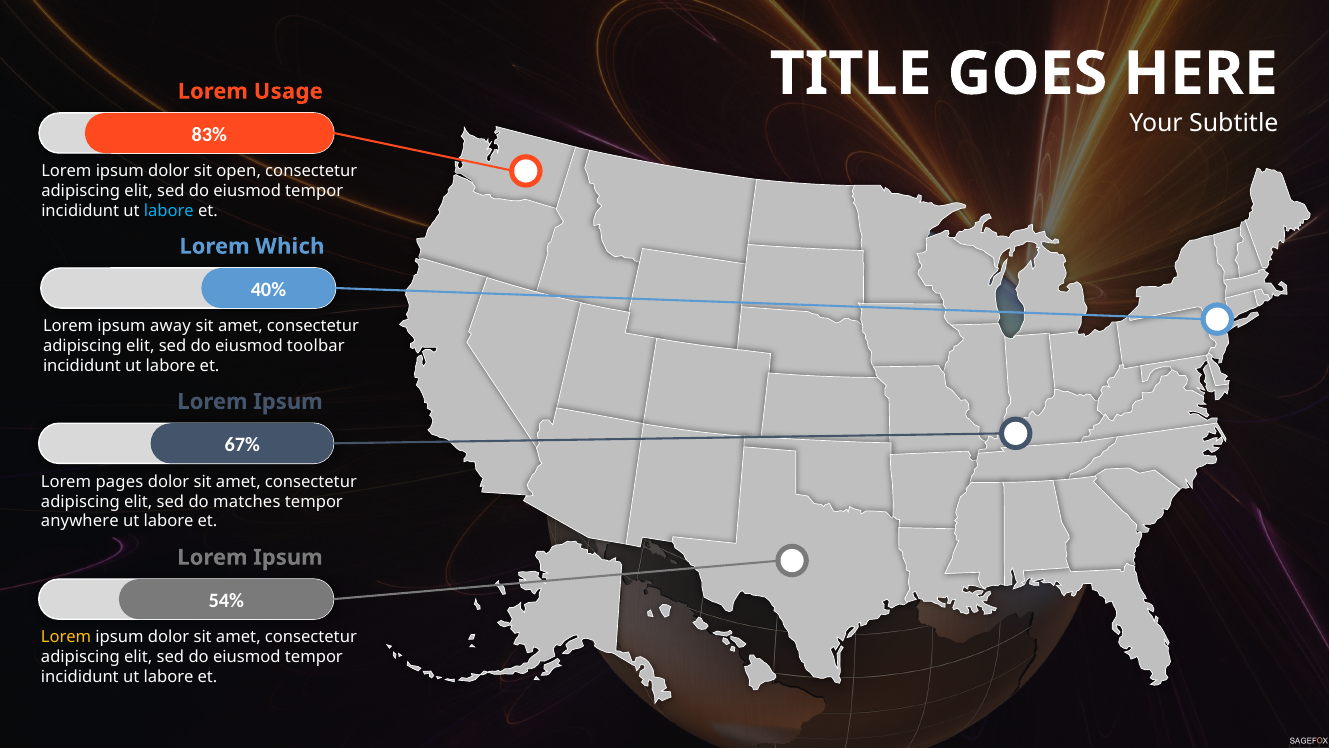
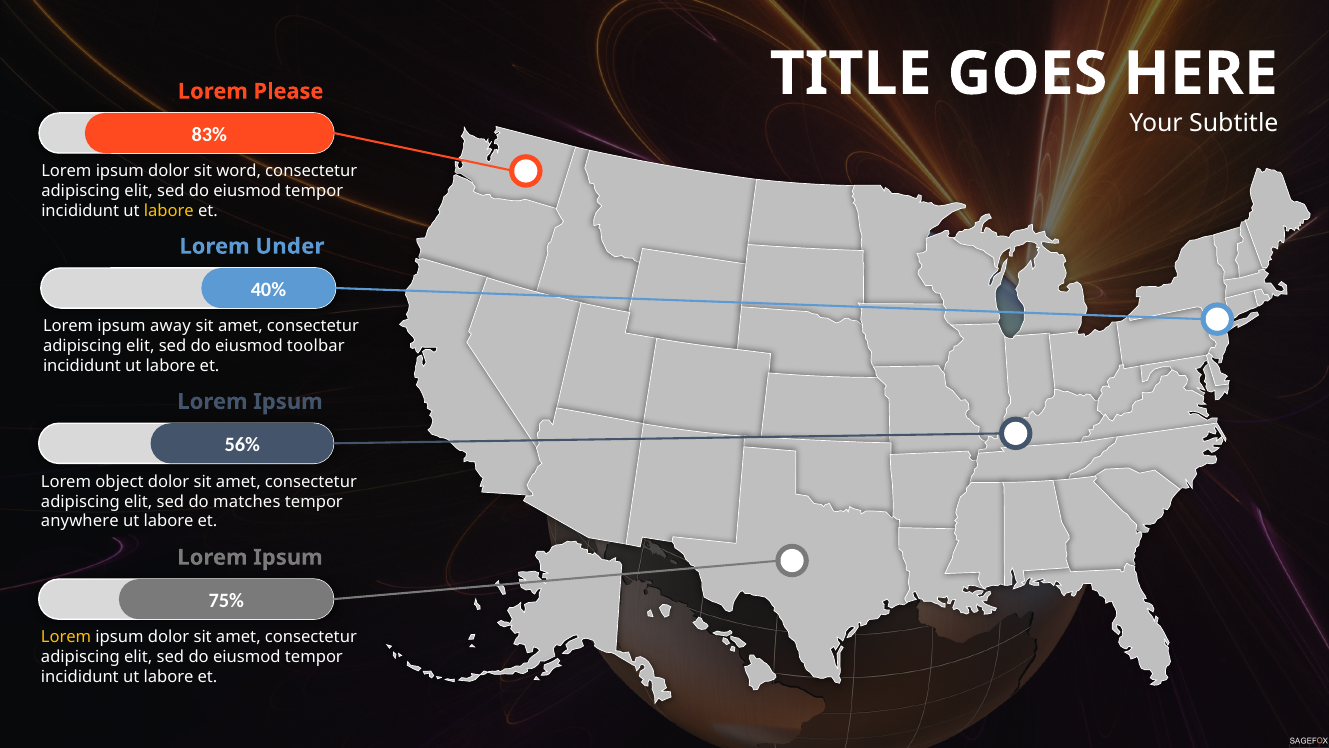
Usage: Usage -> Please
open: open -> word
labore at (169, 211) colour: light blue -> yellow
Which: Which -> Under
67%: 67% -> 56%
pages: pages -> object
54%: 54% -> 75%
